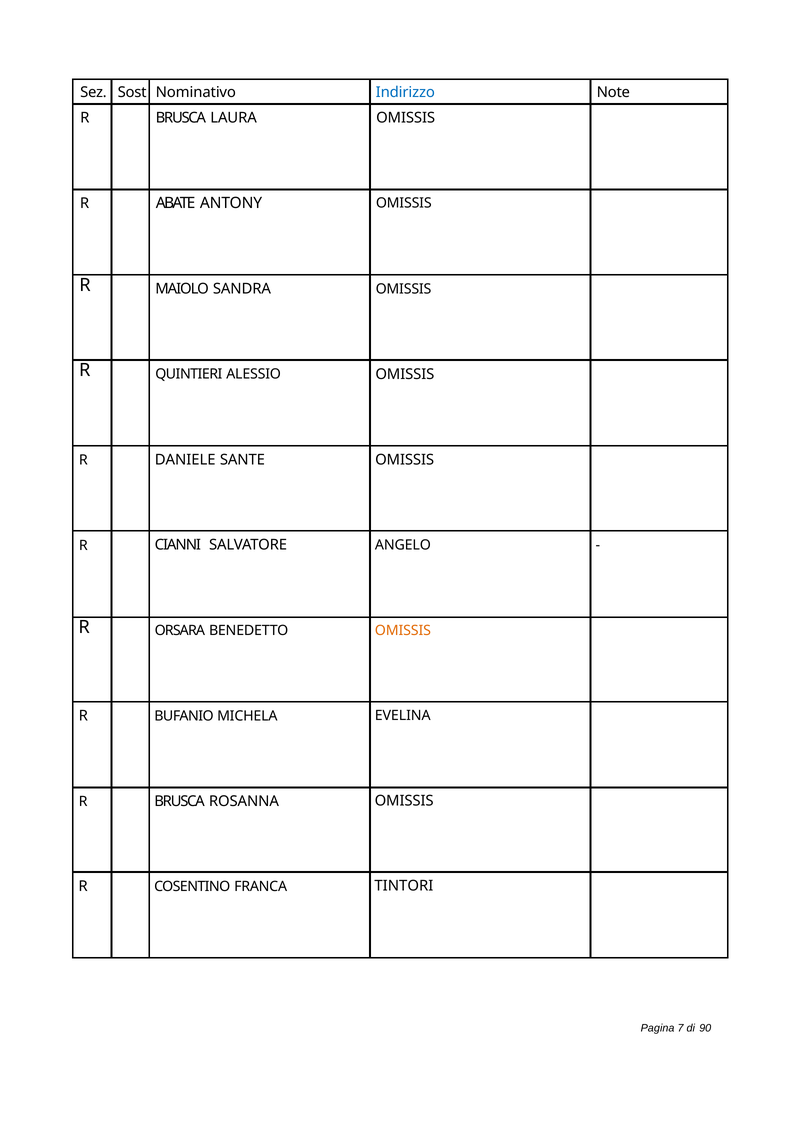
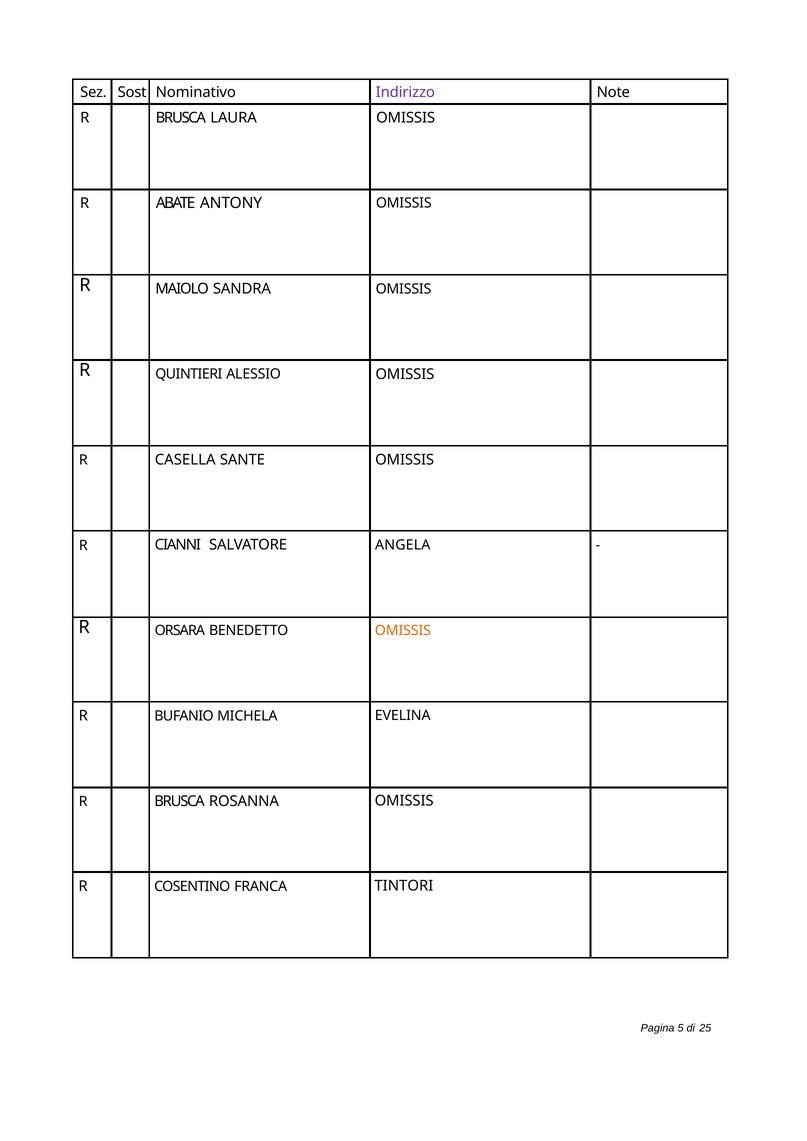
Indirizzo colour: blue -> purple
DANIELE: DANIELE -> CASELLA
ANGELO: ANGELO -> ANGELA
7: 7 -> 5
90: 90 -> 25
